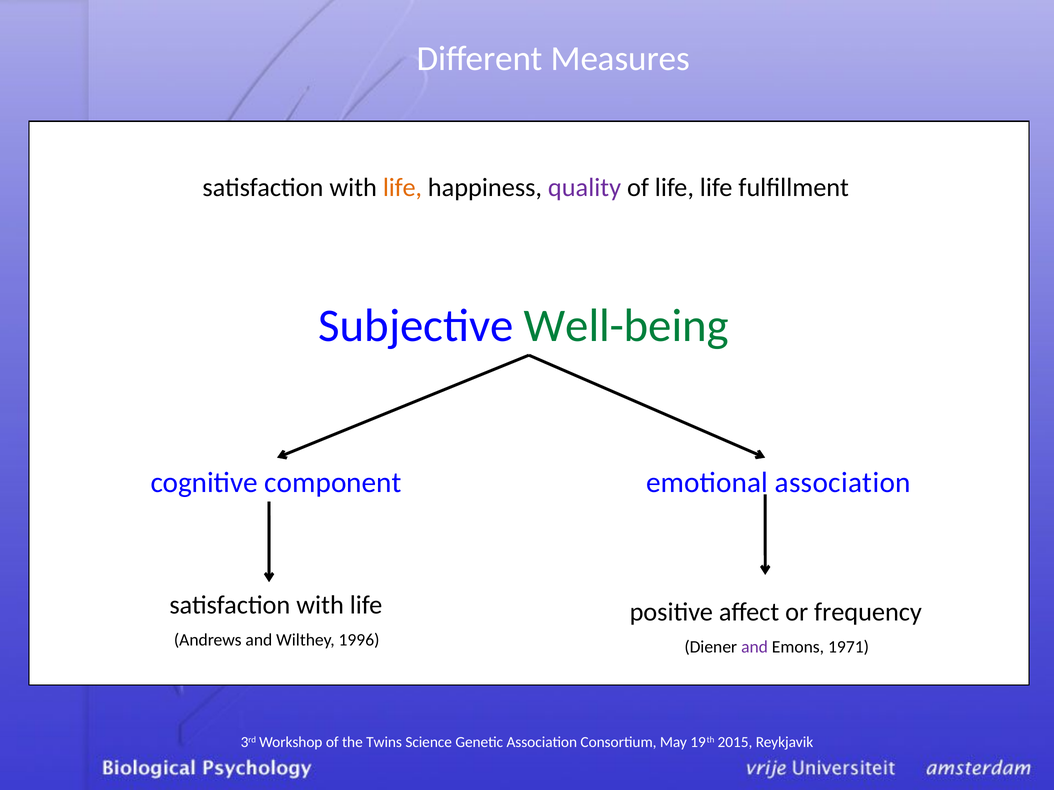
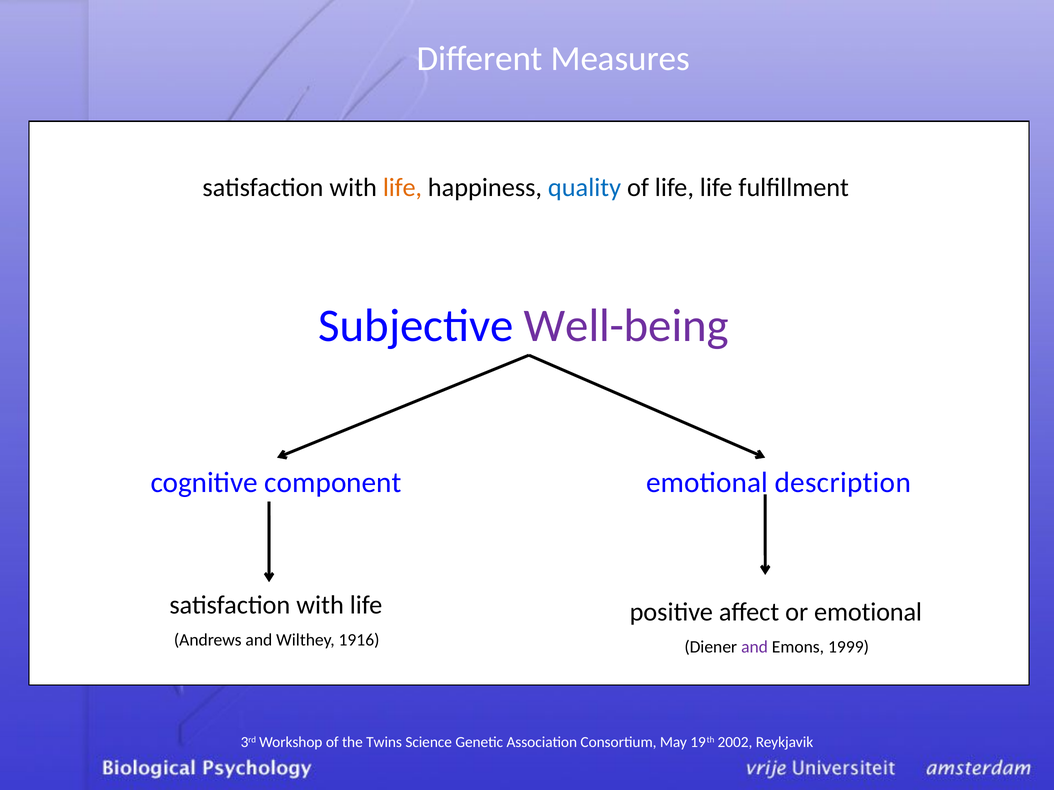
quality colour: purple -> blue
Well-being colour: green -> purple
emotional association: association -> description
or frequency: frequency -> emotional
1996: 1996 -> 1916
1971: 1971 -> 1999
2015: 2015 -> 2002
